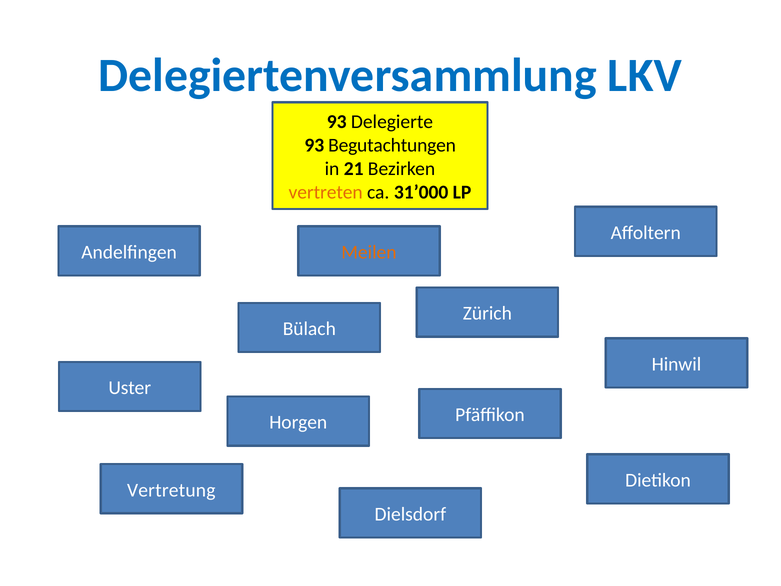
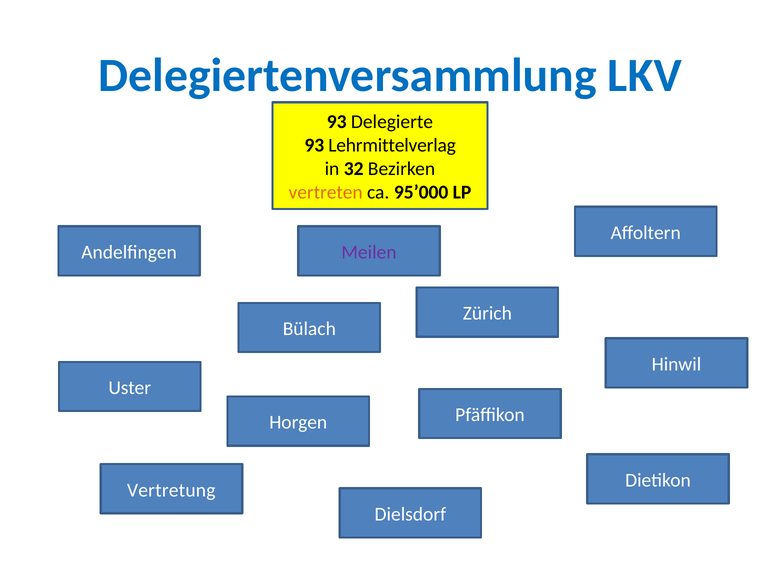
Begutachtungen: Begutachtungen -> Lehrmittelverlag
21: 21 -> 32
31’000: 31’000 -> 95’000
Meilen colour: orange -> purple
